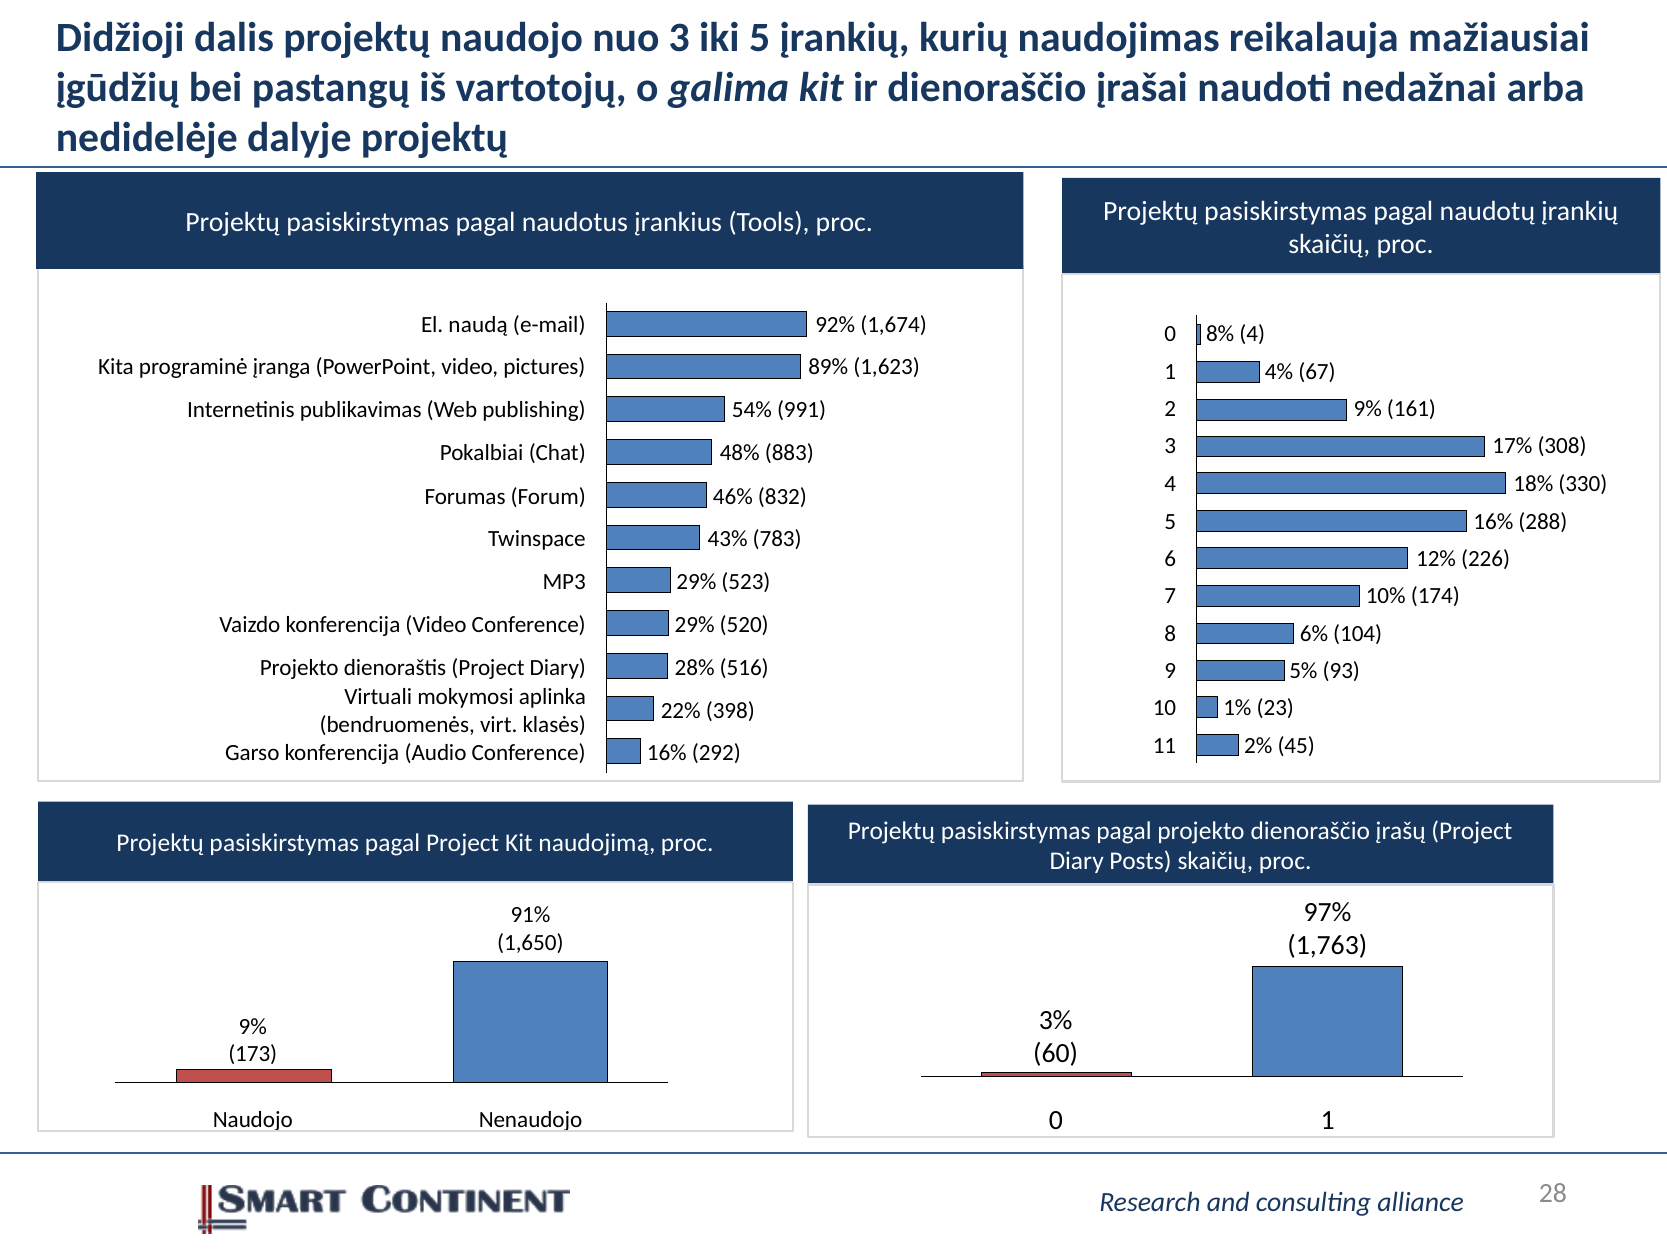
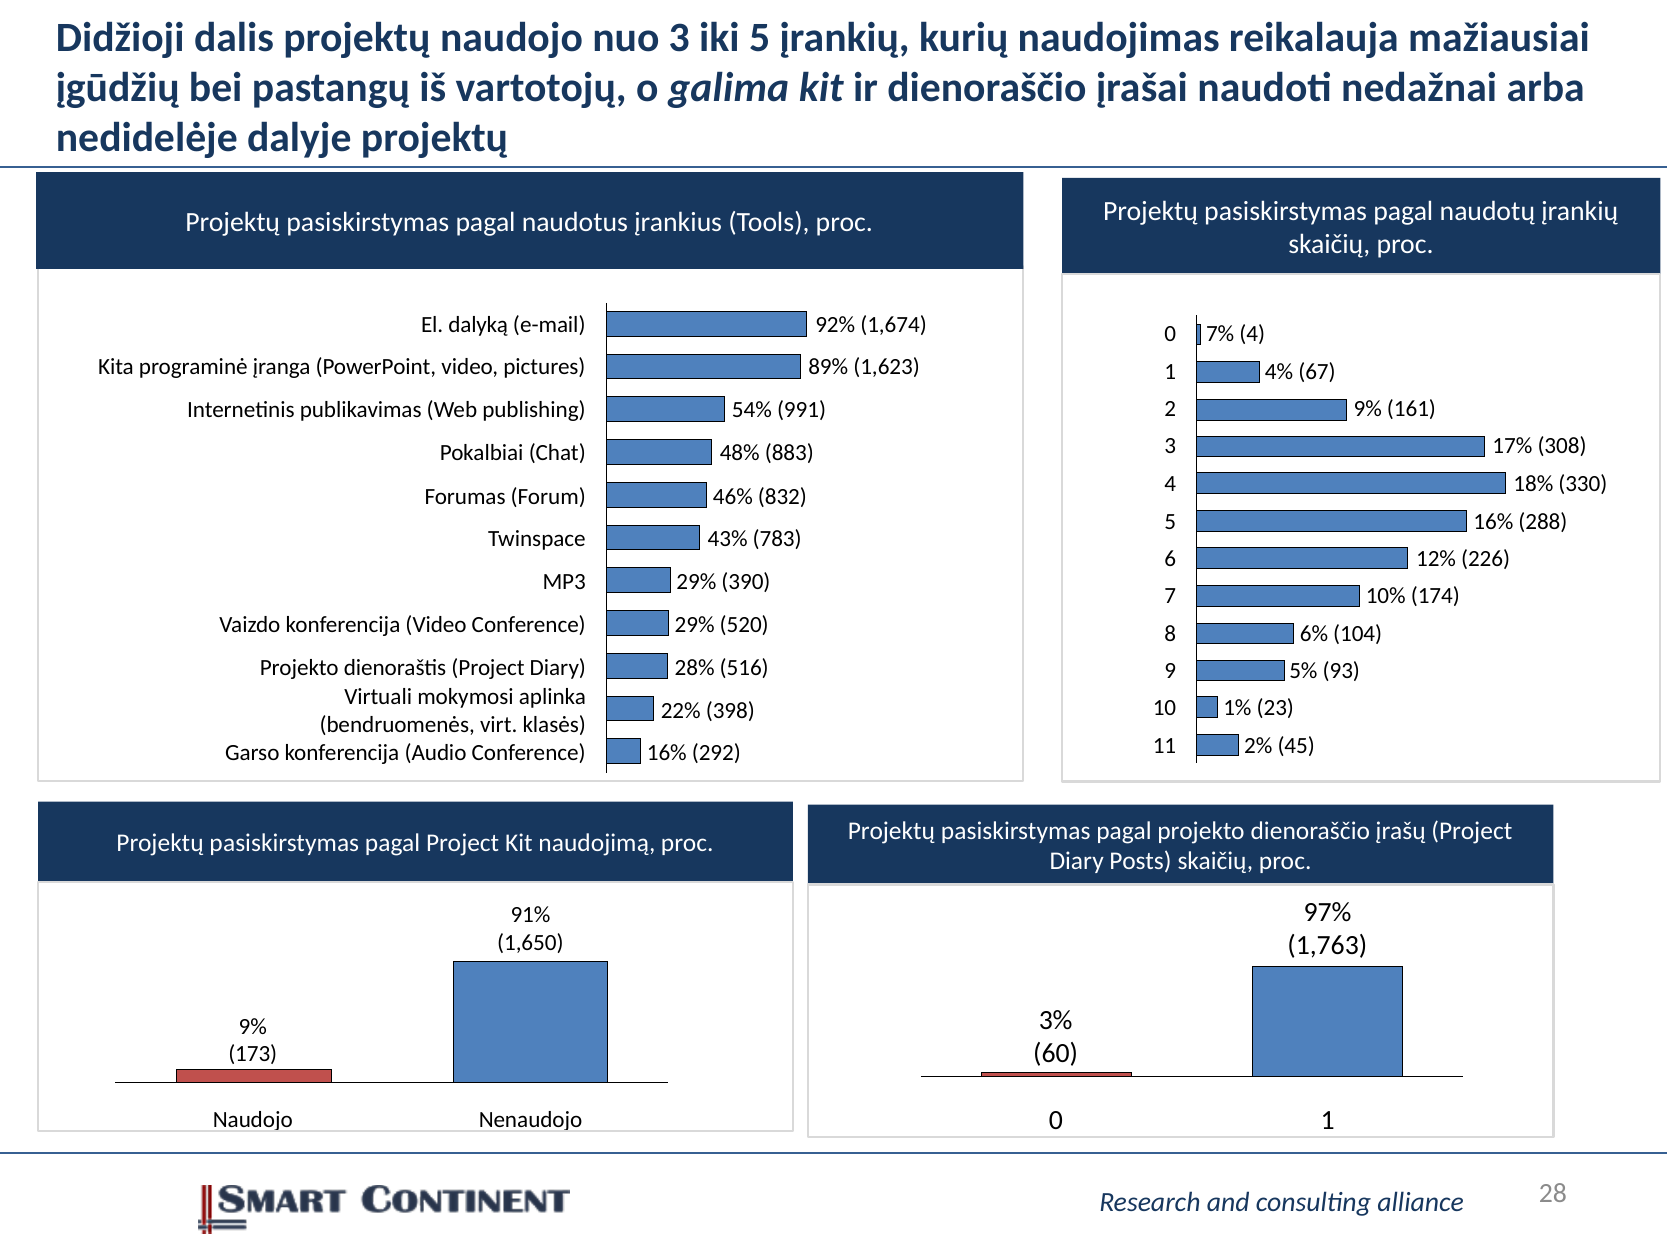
naudą: naudą -> dalyką
8%: 8% -> 7%
523: 523 -> 390
